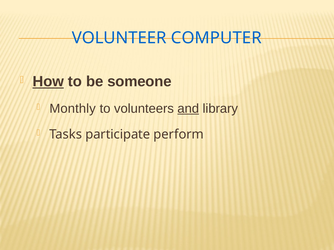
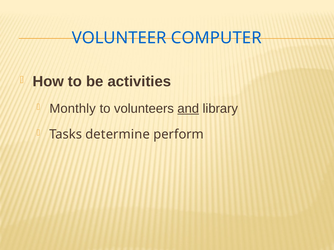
How underline: present -> none
someone: someone -> activities
participate: participate -> determine
